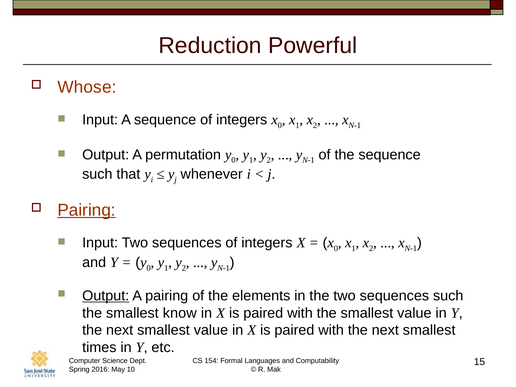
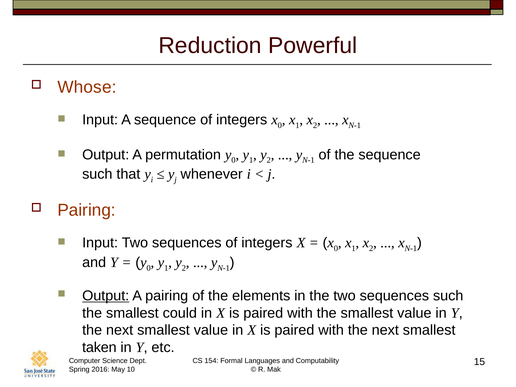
Pairing at (87, 210) underline: present -> none
know: know -> could
times: times -> taken
